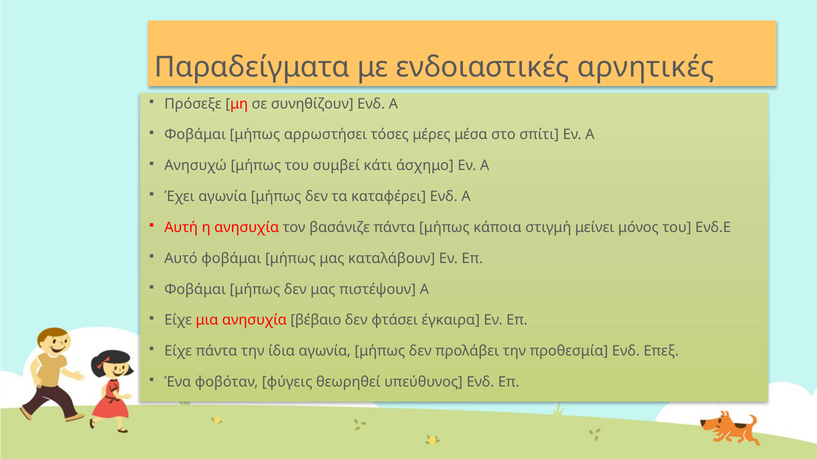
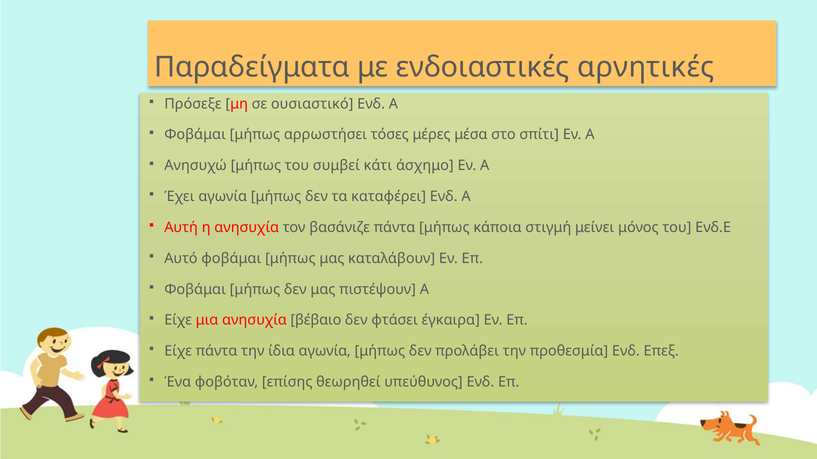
συνηθίζουν: συνηθίζουν -> ουσιαστικό
φύγεις: φύγεις -> επίσης
